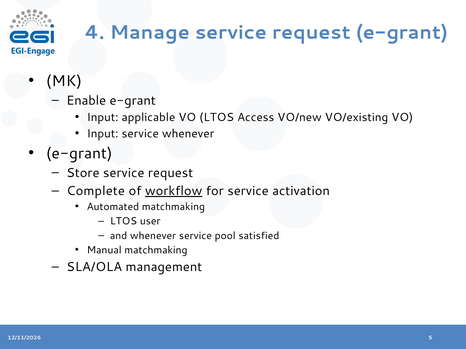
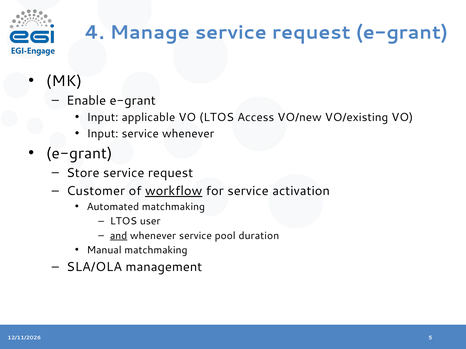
Complete: Complete -> Customer
and underline: none -> present
satisfied: satisfied -> duration
